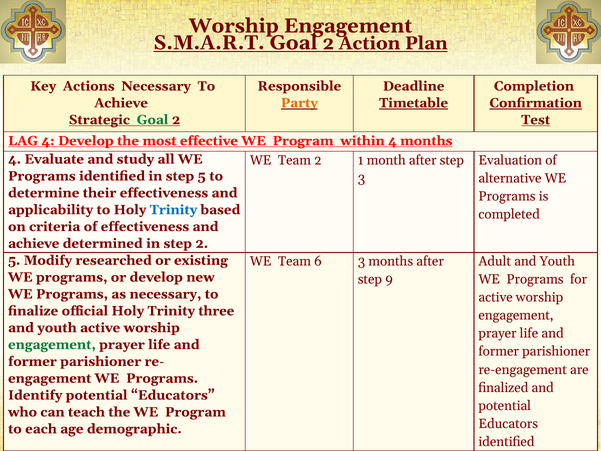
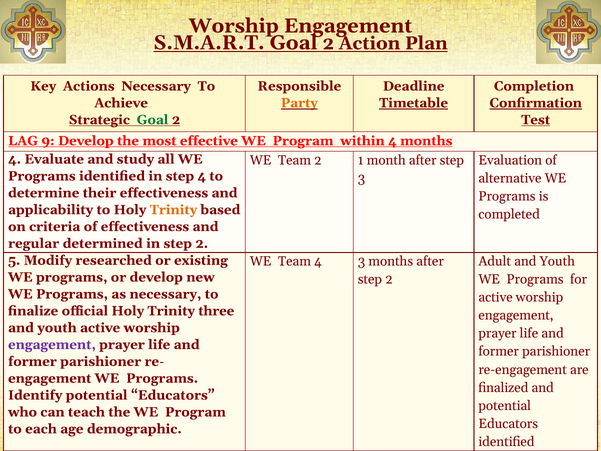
LAG 4: 4 -> 9
step 5: 5 -> 4
Trinity at (173, 210) colour: blue -> orange
achieve at (34, 243): achieve -> regular
Team 6: 6 -> 4
9 at (389, 279): 9 -> 2
engagement at (52, 344) colour: green -> purple
